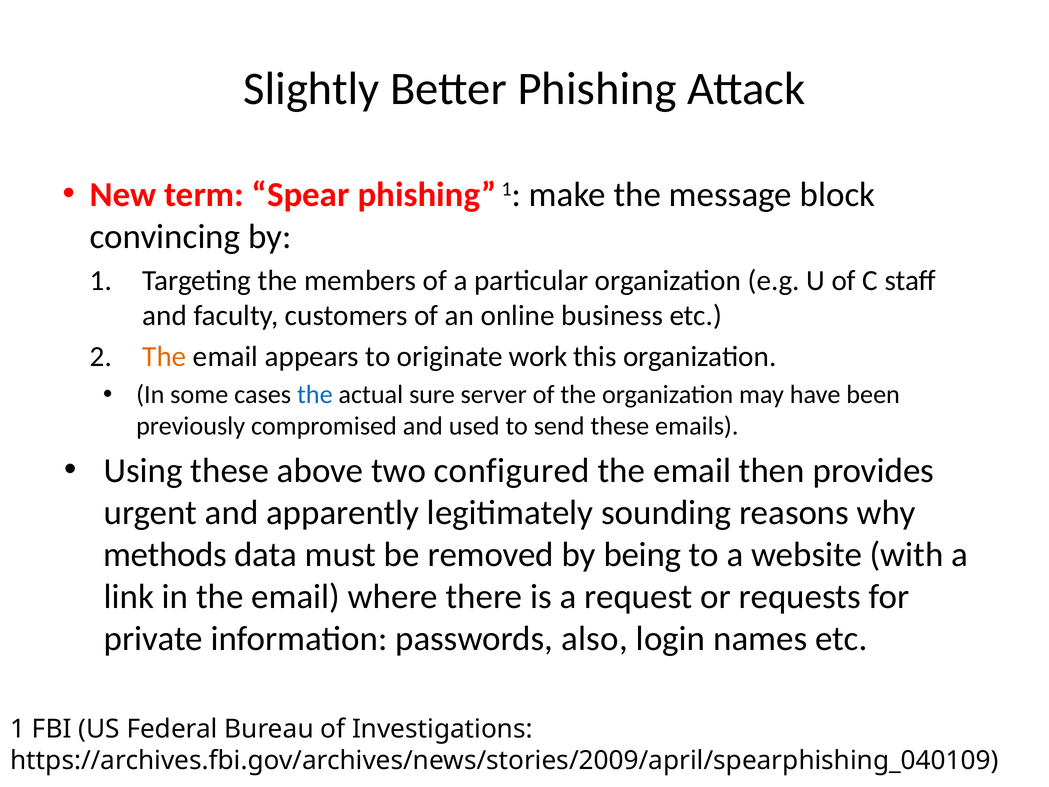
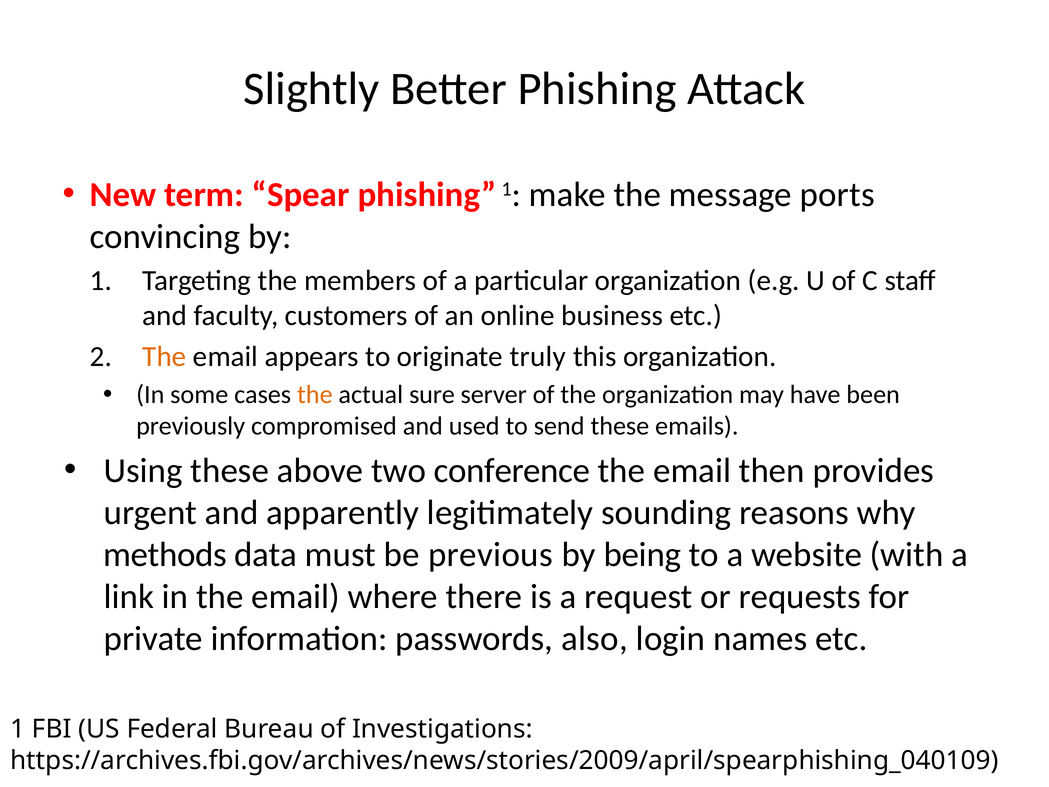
block: block -> ports
work: work -> truly
the at (315, 395) colour: blue -> orange
configured: configured -> conference
removed: removed -> previous
